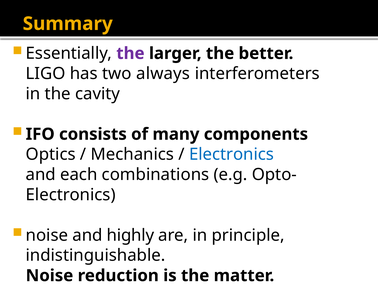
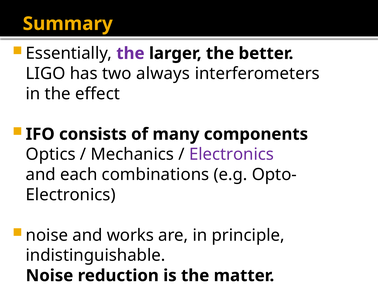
cavity: cavity -> effect
Electronics at (232, 154) colour: blue -> purple
highly: highly -> works
